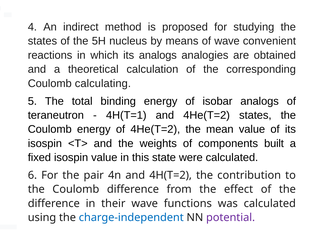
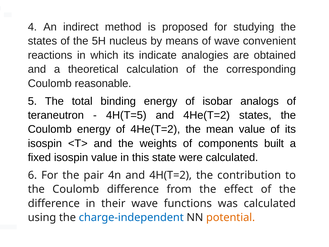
its analogs: analogs -> indicate
calculating: calculating -> reasonable
4H(T=1: 4H(T=1 -> 4H(T=5
potential colour: purple -> orange
